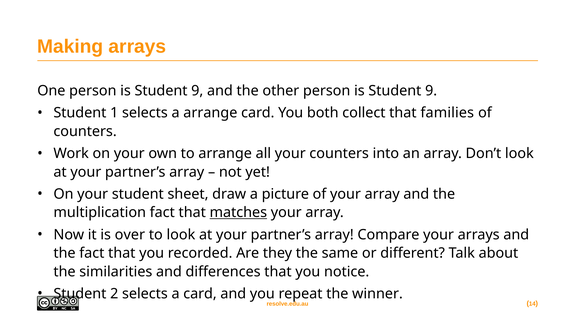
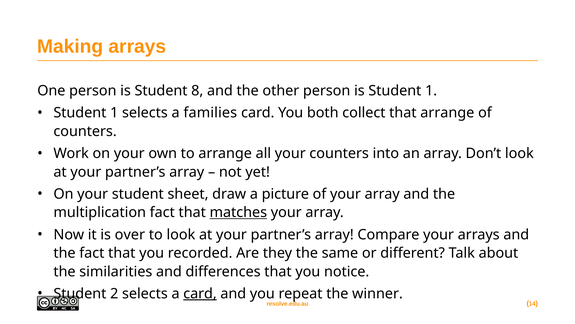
9 at (197, 91): 9 -> 8
9 at (431, 91): 9 -> 1
a arrange: arrange -> families
that families: families -> arrange
card at (200, 293) underline: none -> present
